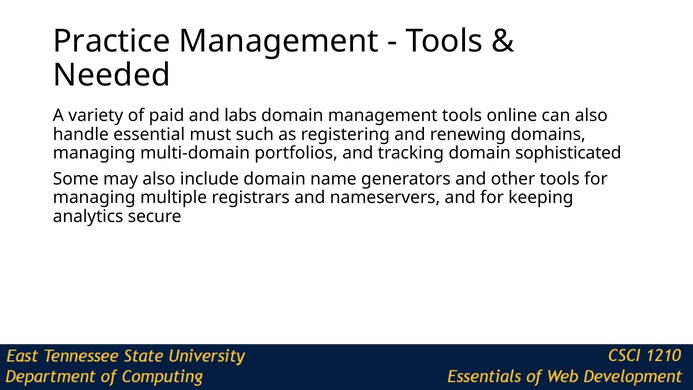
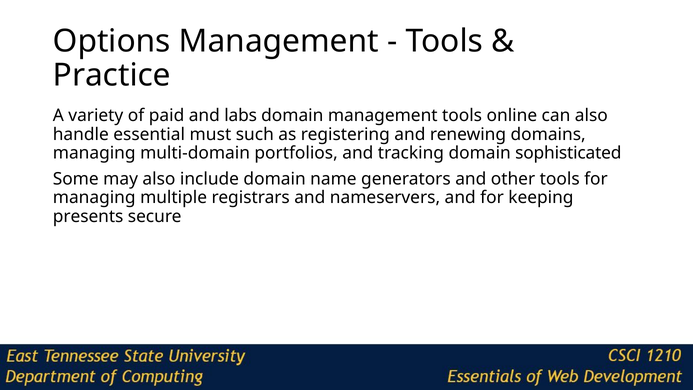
Practice: Practice -> Options
Needed: Needed -> Practice
analytics: analytics -> presents
